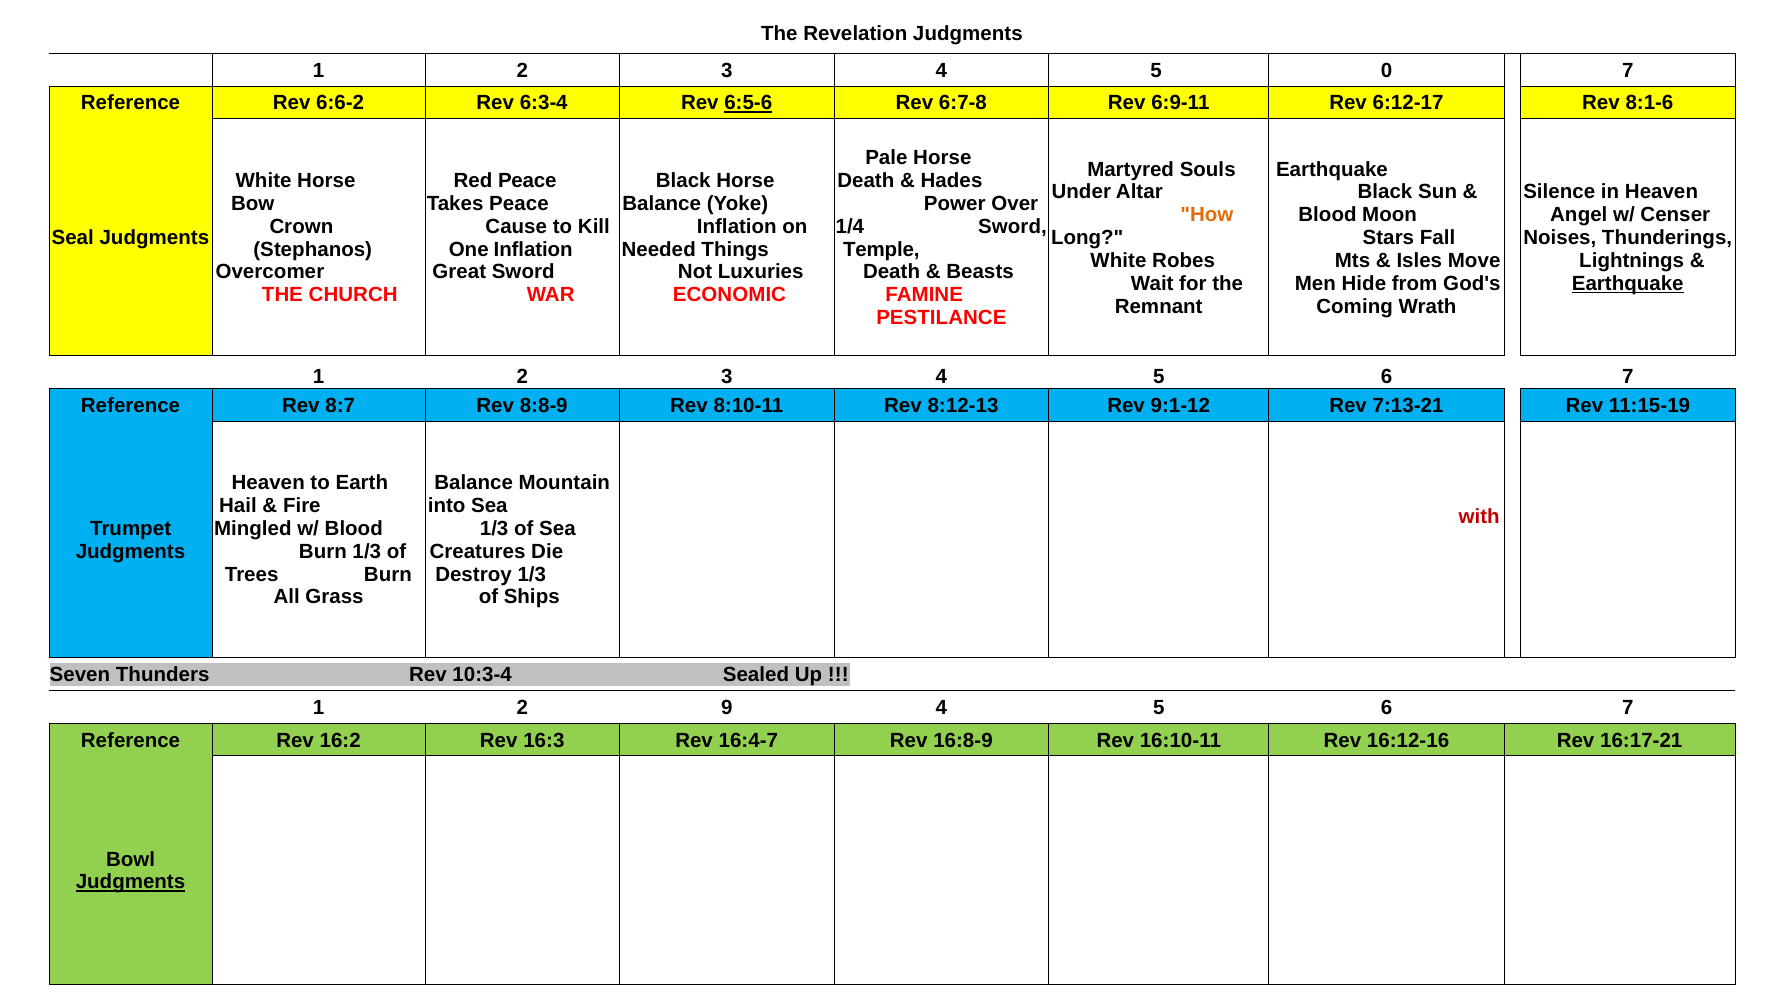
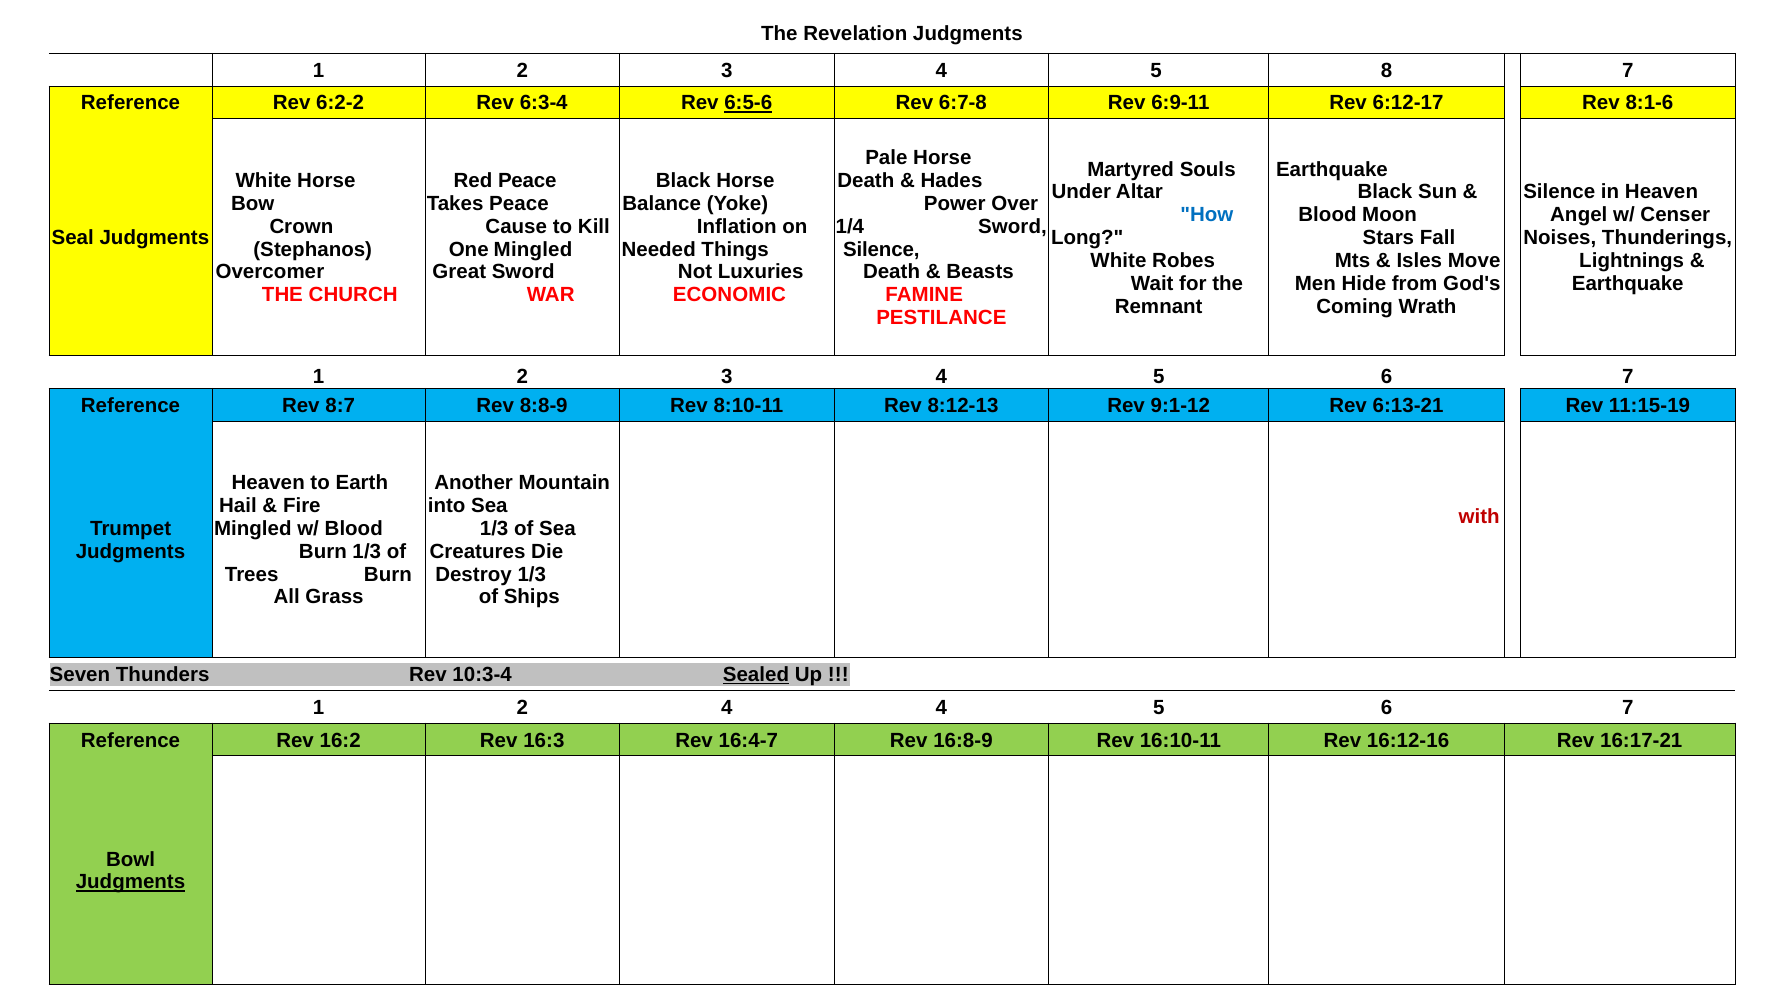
0: 0 -> 8
6:6-2: 6:6-2 -> 6:2-2
How colour: orange -> blue
One Inflation: Inflation -> Mingled
Temple at (881, 249): Temple -> Silence
Earthquake at (1628, 284) underline: present -> none
7:13-21: 7:13-21 -> 6:13-21
Balance at (474, 483): Balance -> Another
Sealed underline: none -> present
2 9: 9 -> 4
